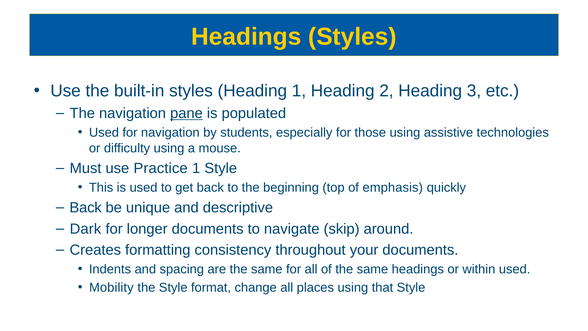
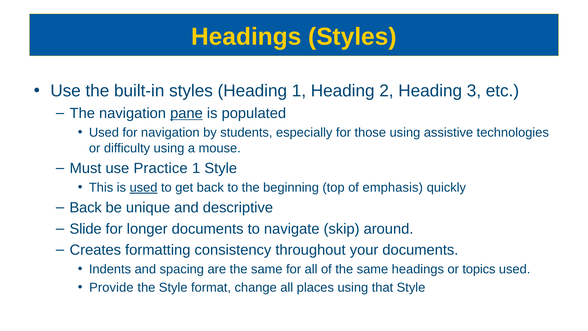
used at (144, 187) underline: none -> present
Dark: Dark -> Slide
within: within -> topics
Mobility: Mobility -> Provide
